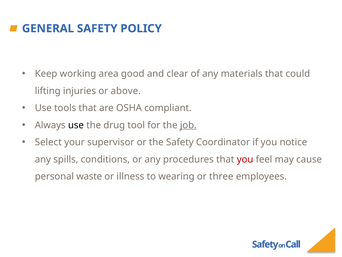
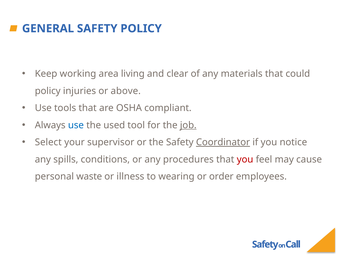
good: good -> living
lifting at (48, 91): lifting -> policy
use at (76, 125) colour: black -> blue
drug: drug -> used
Coordinator underline: none -> present
three: three -> order
